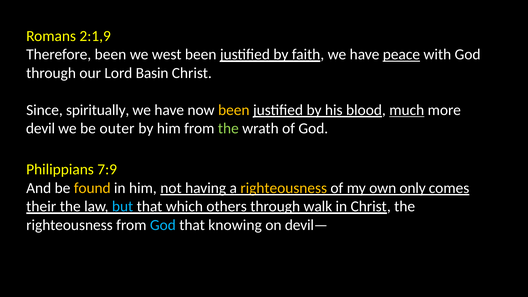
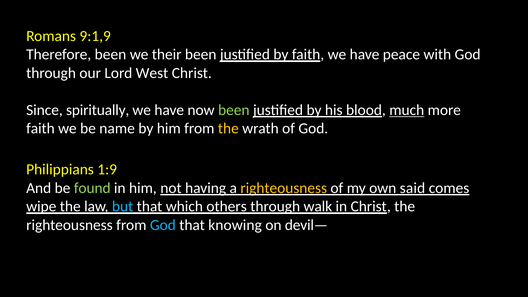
2:1,9: 2:1,9 -> 9:1,9
west: west -> their
peace underline: present -> none
Basin: Basin -> West
been at (234, 110) colour: yellow -> light green
devil at (40, 129): devil -> faith
outer: outer -> name
the at (228, 129) colour: light green -> yellow
7:9: 7:9 -> 1:9
found colour: yellow -> light green
only: only -> said
their: their -> wipe
